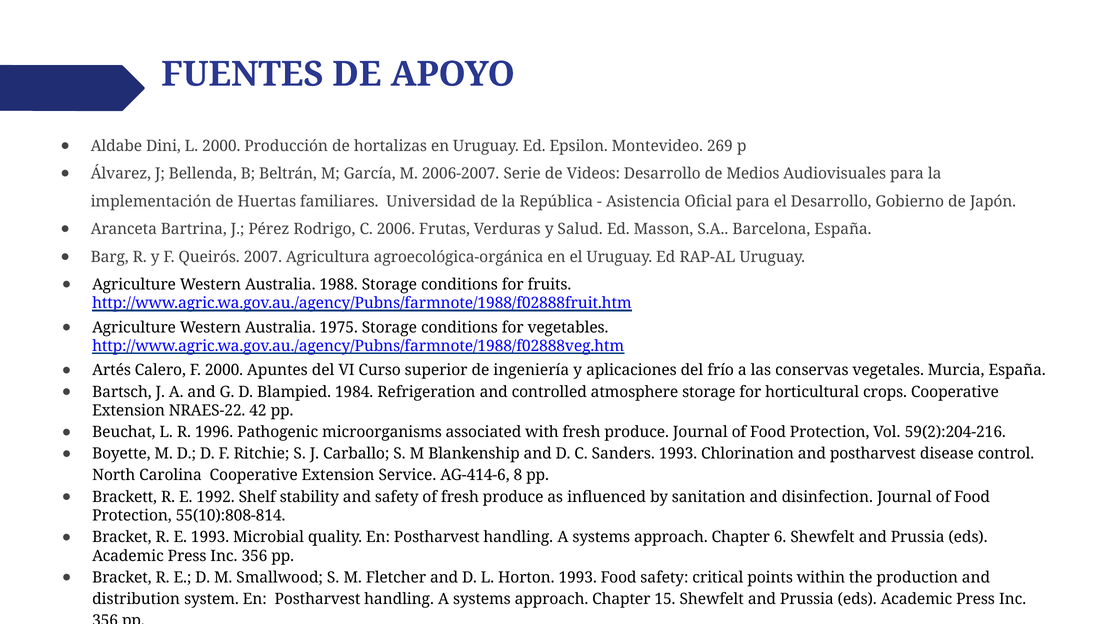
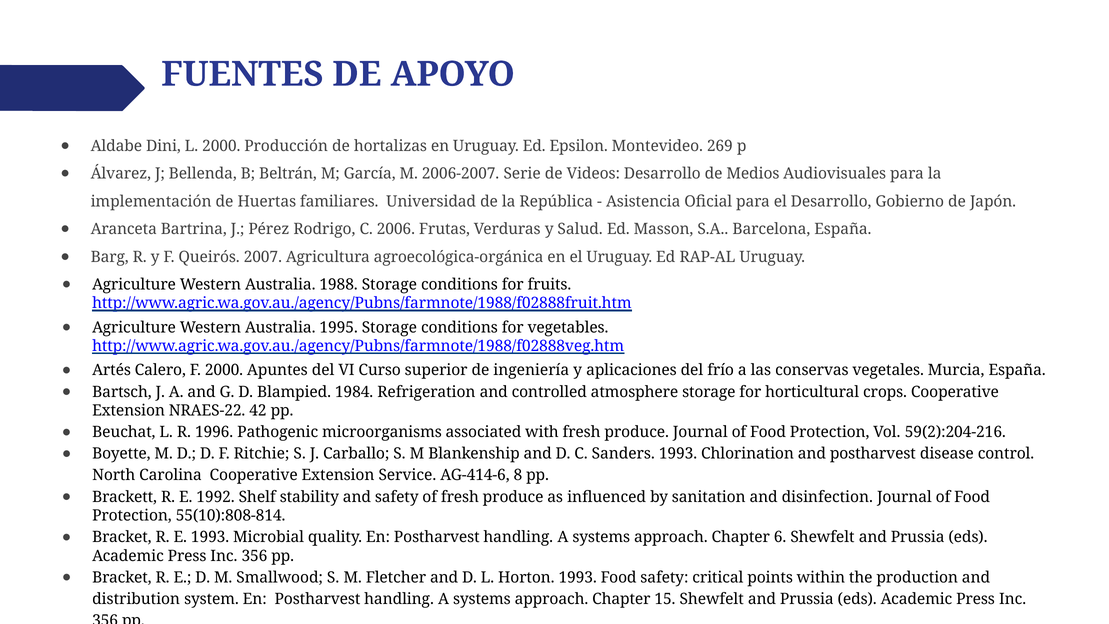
1975: 1975 -> 1995
